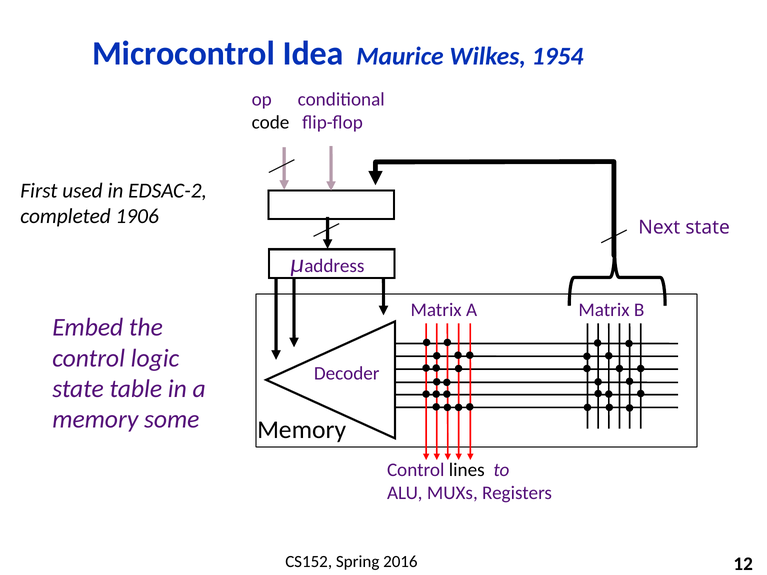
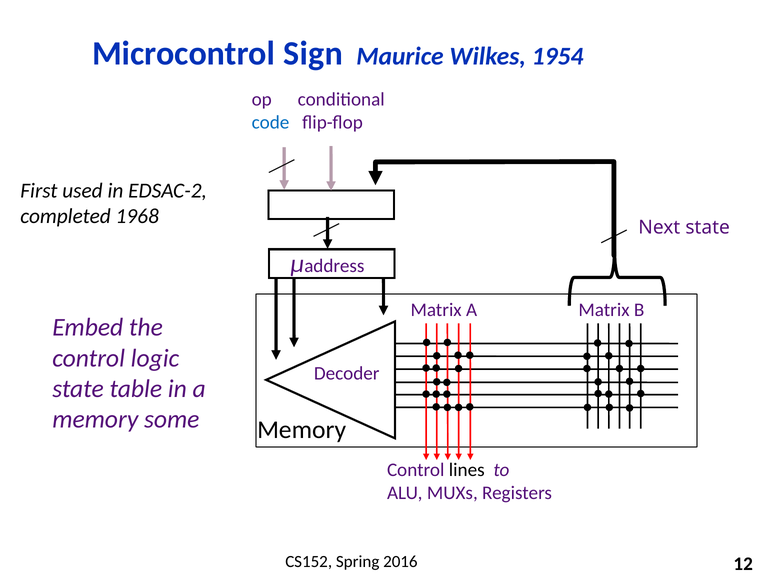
Idea: Idea -> Sign
code colour: black -> blue
1906: 1906 -> 1968
